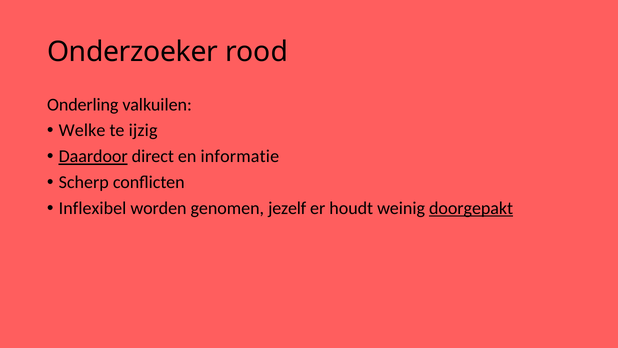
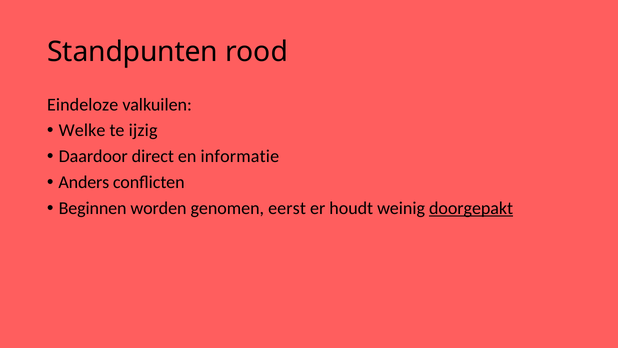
Onderzoeker: Onderzoeker -> Standpunten
Onderling: Onderling -> Eindeloze
Daardoor underline: present -> none
Scherp: Scherp -> Anders
Inflexibel: Inflexibel -> Beginnen
jezelf: jezelf -> eerst
